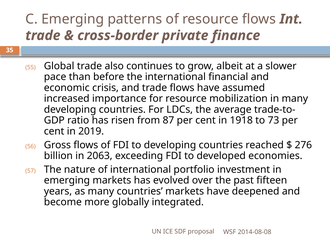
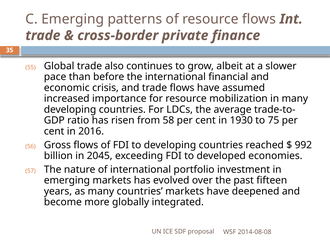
87: 87 -> 58
1918: 1918 -> 1930
73: 73 -> 75
2019: 2019 -> 2016
276: 276 -> 992
2063: 2063 -> 2045
